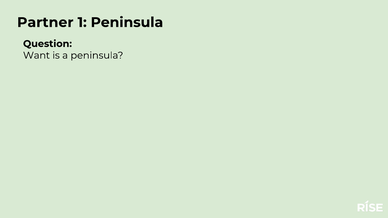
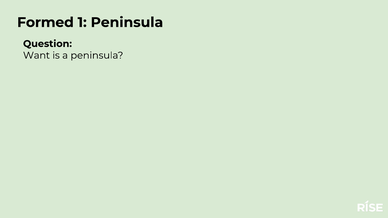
Partner: Partner -> Formed
